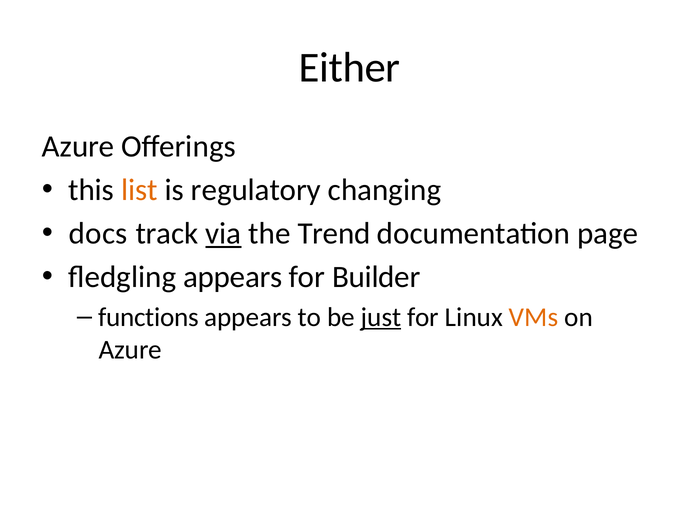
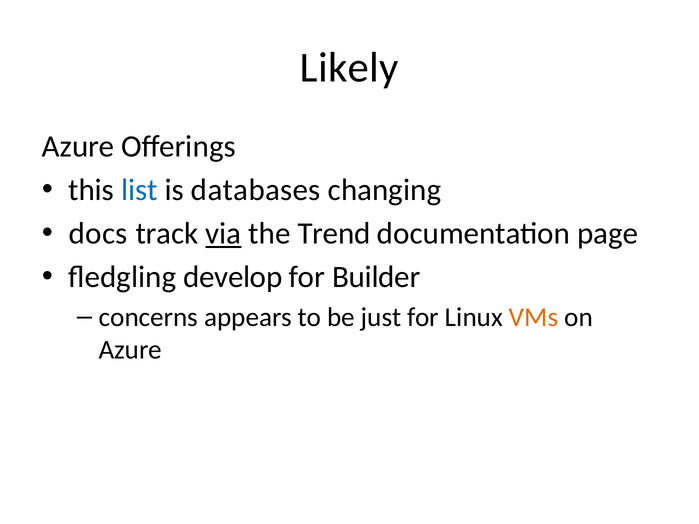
Either: Either -> Likely
list colour: orange -> blue
regulatory: regulatory -> databases
fledgling appears: appears -> develop
functions: functions -> concerns
just underline: present -> none
